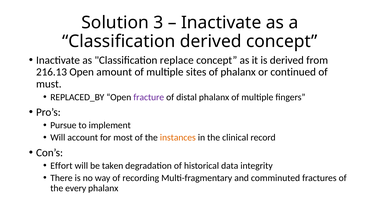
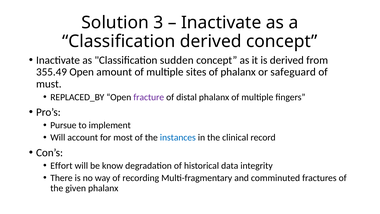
replace: replace -> sudden
216.13: 216.13 -> 355.49
continued: continued -> safeguard
instances colour: orange -> blue
taken: taken -> know
every: every -> given
